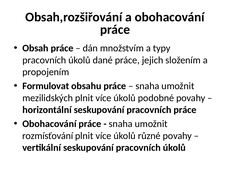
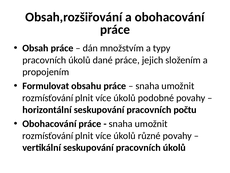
mezilidských at (48, 98): mezilidských -> rozmísťování
pracovních práce: práce -> počtu
